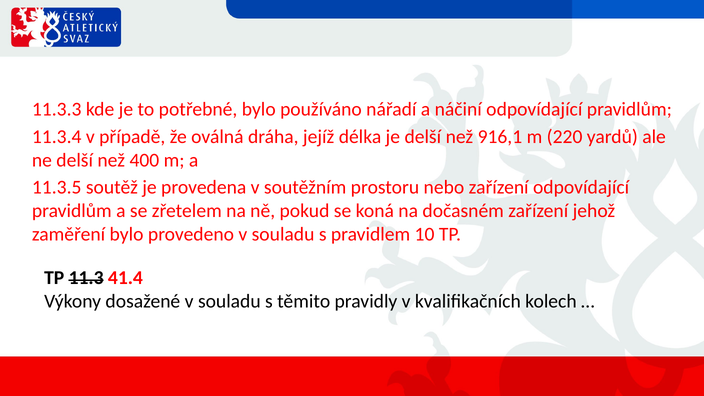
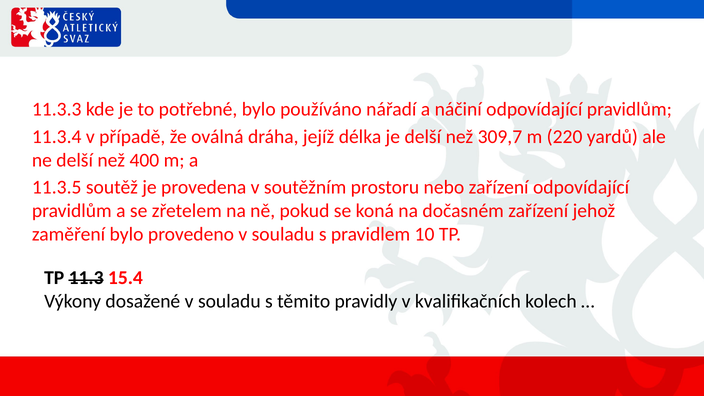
916,1: 916,1 -> 309,7
41.4: 41.4 -> 15.4
